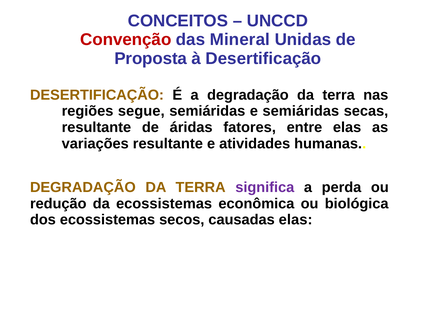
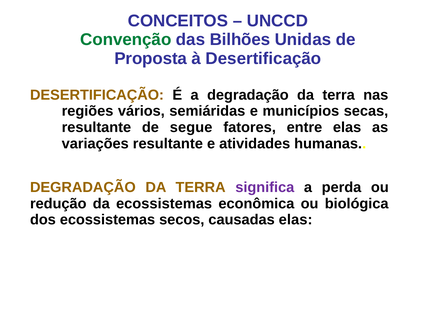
Convenção colour: red -> green
Mineral: Mineral -> Bilhões
segue: segue -> vários
e semiáridas: semiáridas -> municípios
áridas: áridas -> segue
